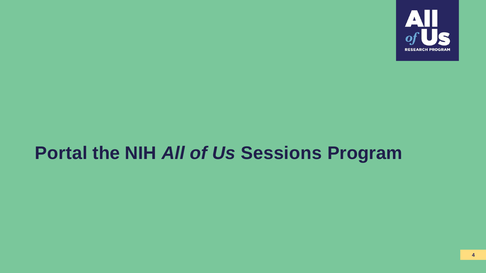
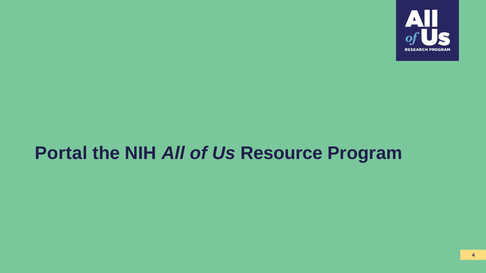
Sessions: Sessions -> Resource
